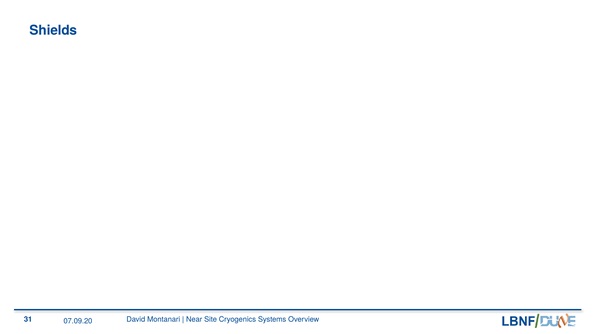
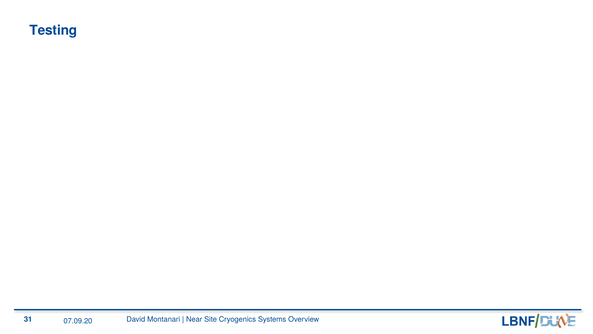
Shields: Shields -> Testing
